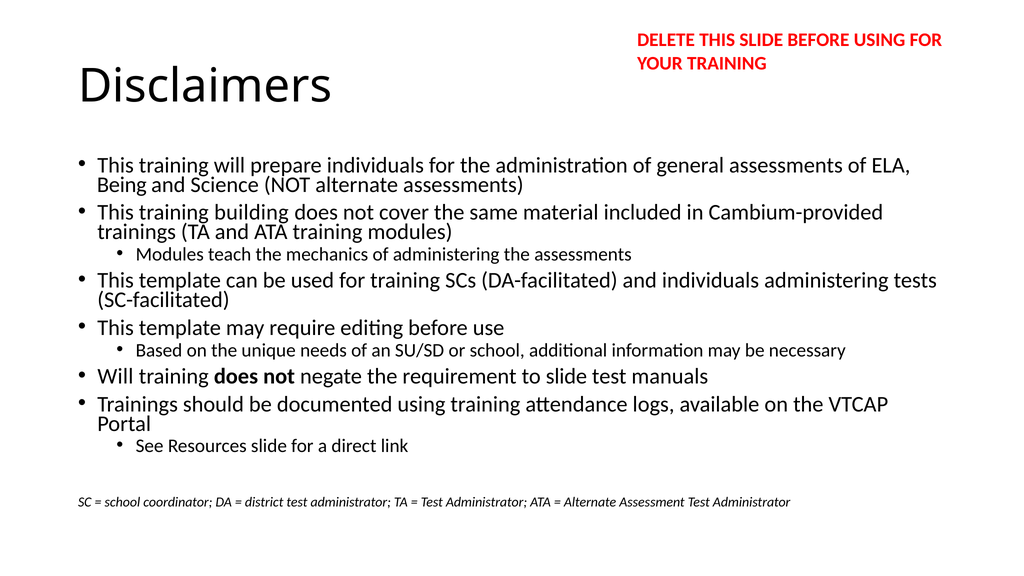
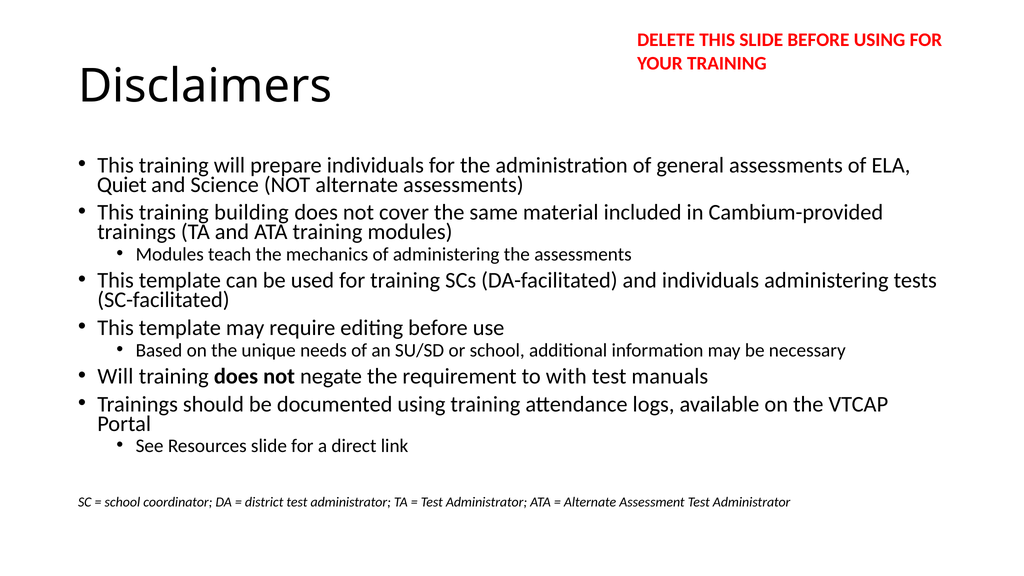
Being: Being -> Quiet
to slide: slide -> with
